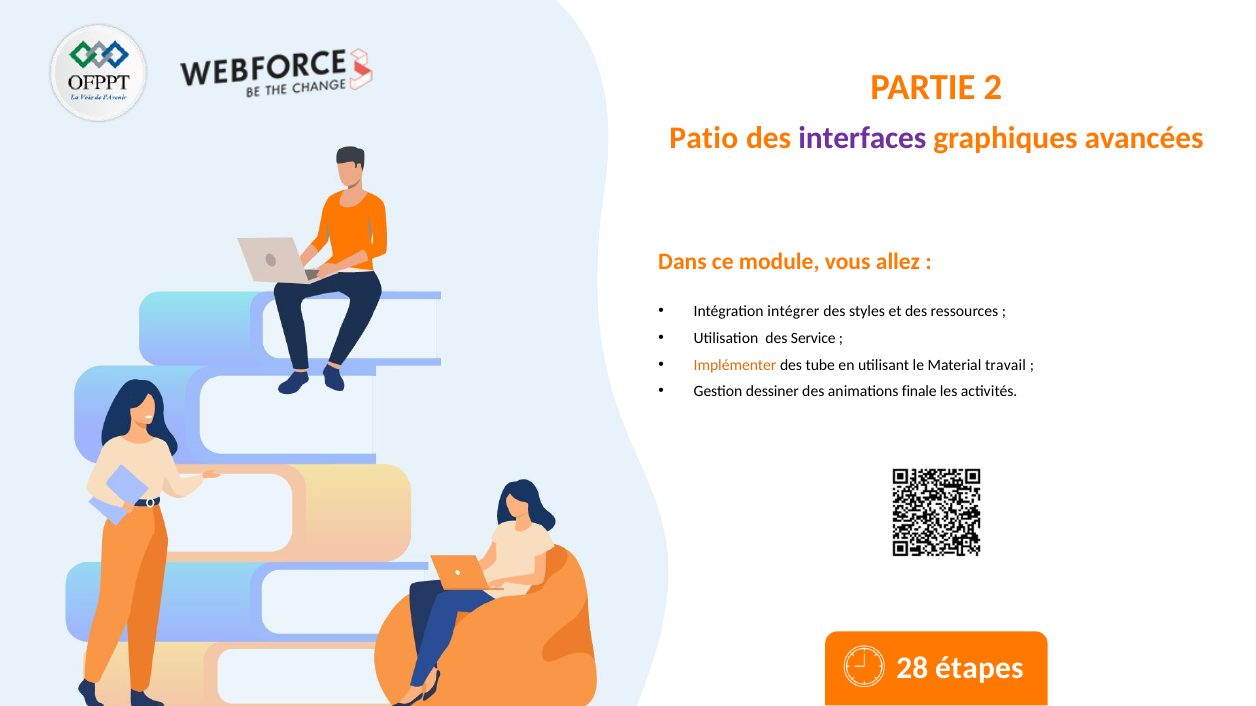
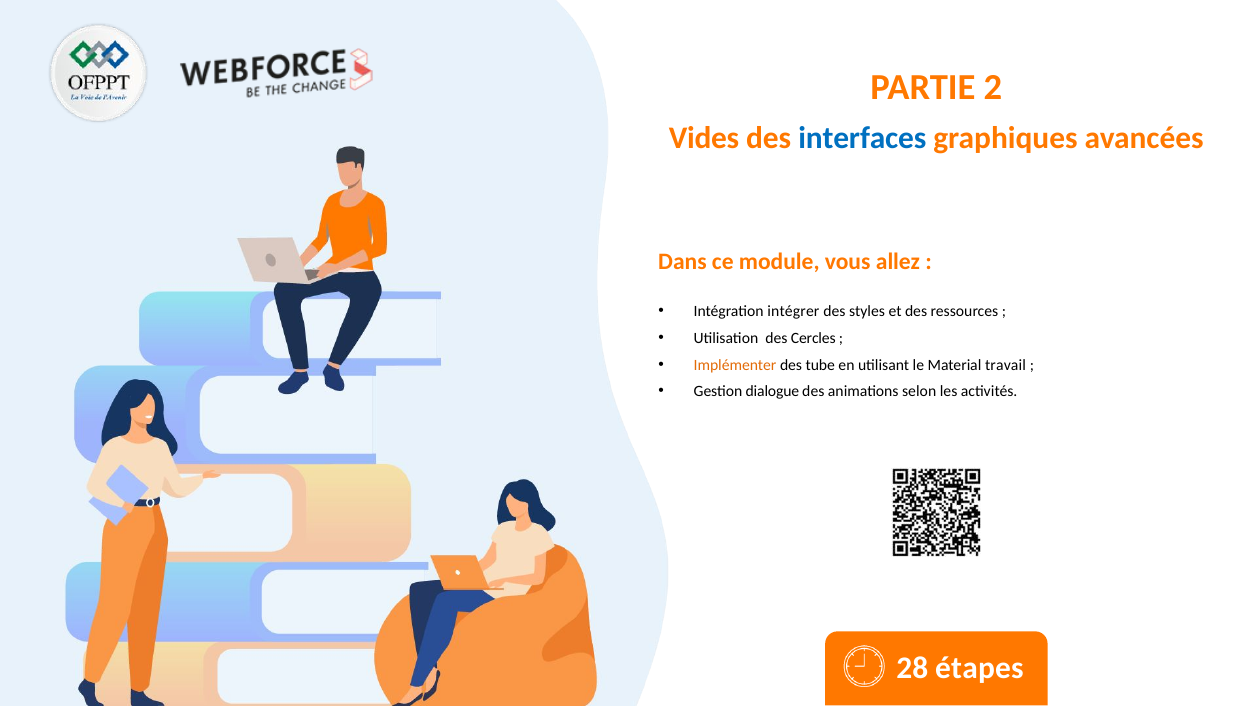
Patio: Patio -> Vides
interfaces colour: purple -> blue
Service: Service -> Cercles
dessiner: dessiner -> dialogue
finale: finale -> selon
